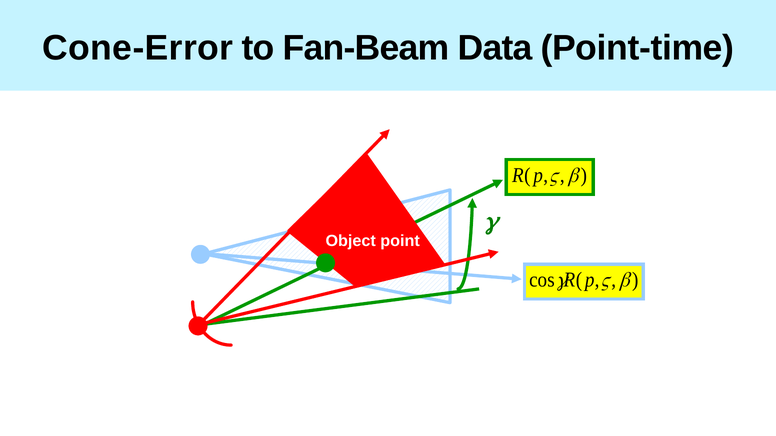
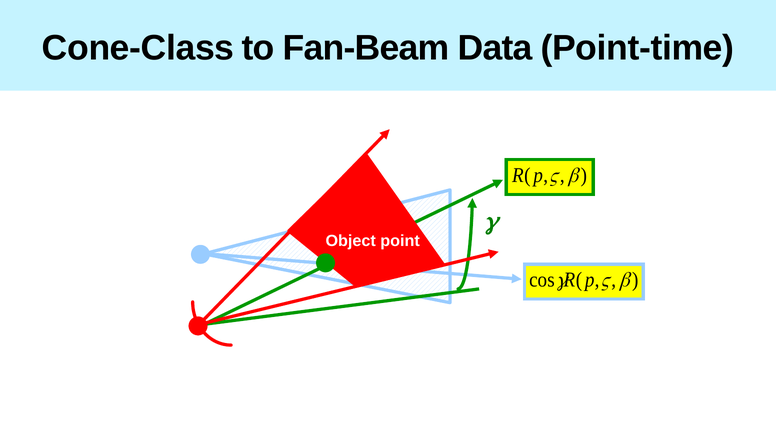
Cone-Error: Cone-Error -> Cone-Class
